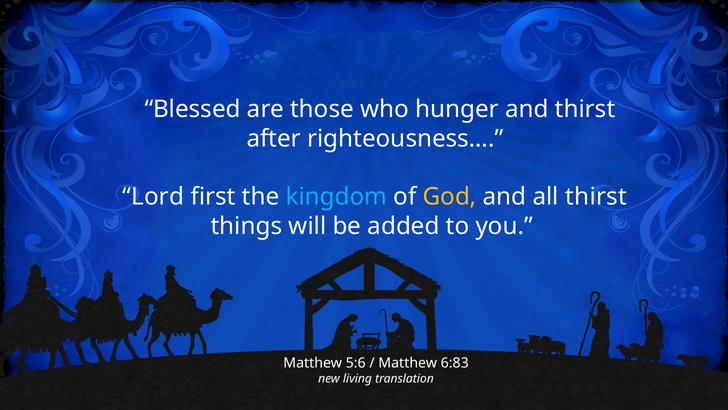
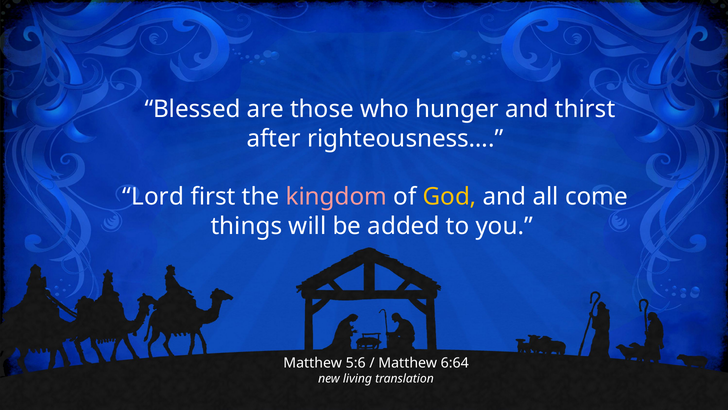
kingdom colour: light blue -> pink
all thirst: thirst -> come
6:83: 6:83 -> 6:64
